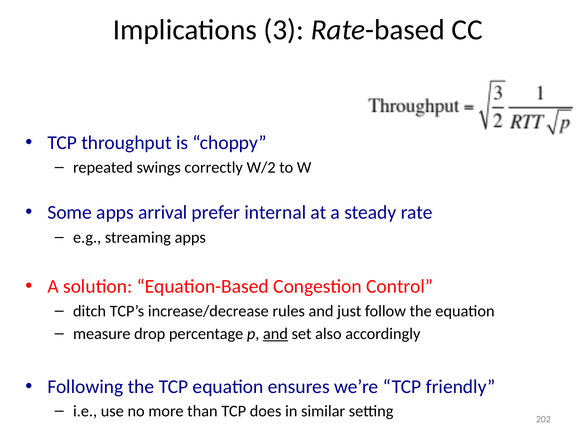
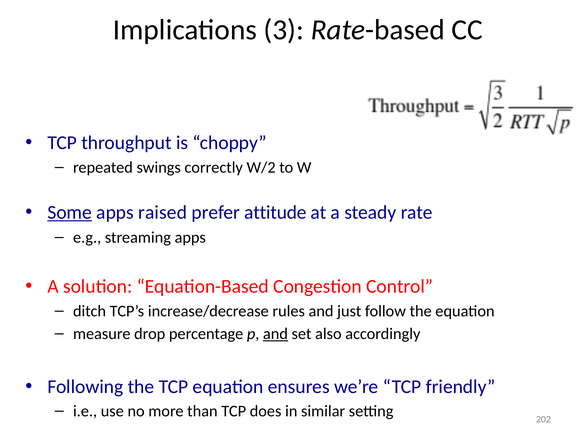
Some underline: none -> present
arrival: arrival -> raised
internal: internal -> attitude
